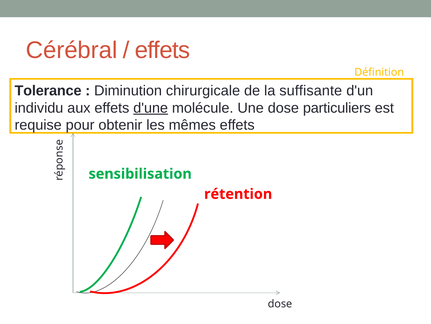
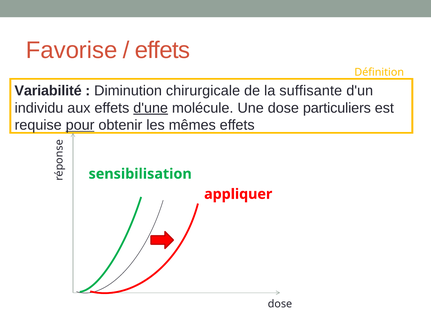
Cérébral: Cérébral -> Favorise
Tolerance: Tolerance -> Variabilité
pour underline: none -> present
rétention: rétention -> appliquer
